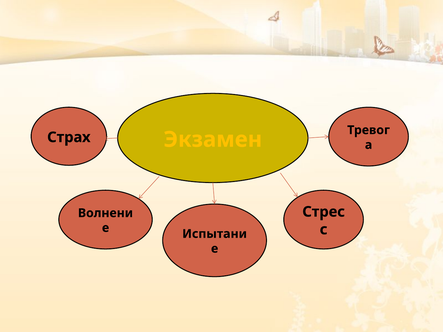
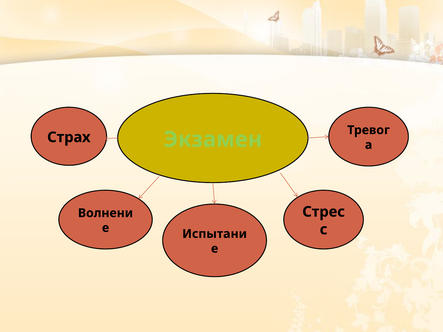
Экзамен colour: yellow -> light green
